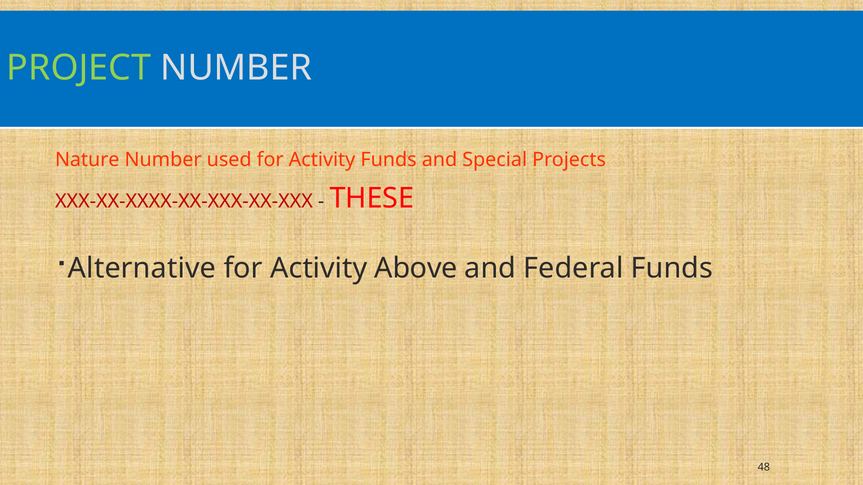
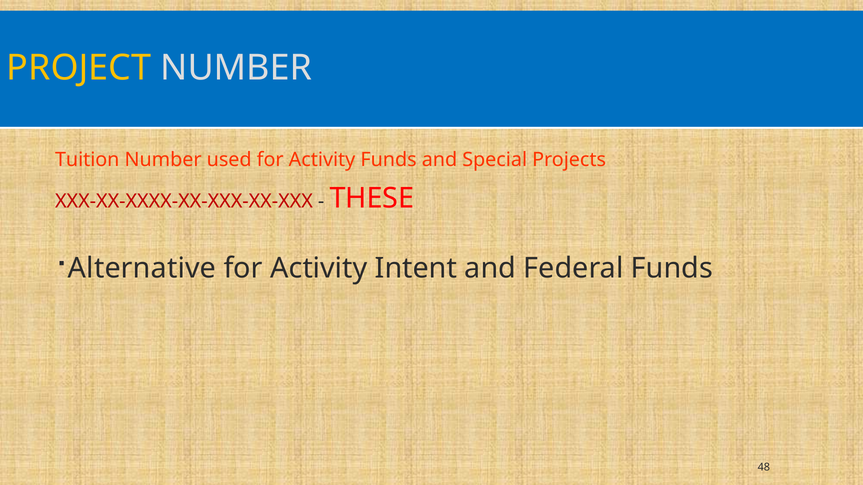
PROJECT colour: light green -> yellow
Nature: Nature -> Tuition
Above: Above -> Intent
